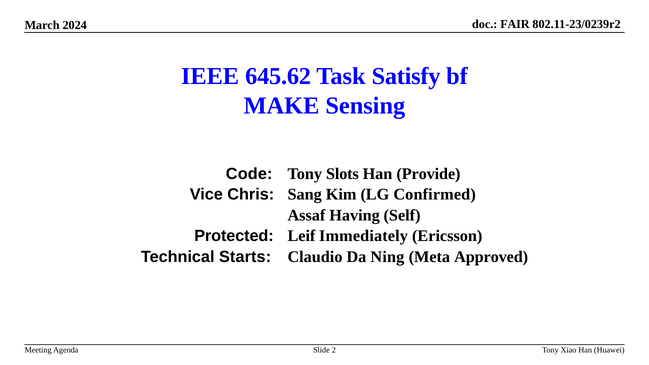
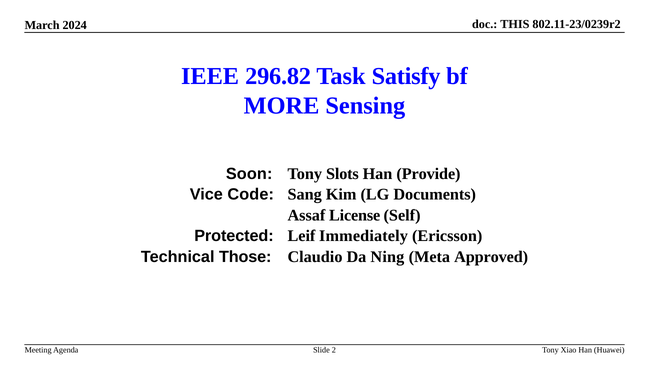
FAIR: FAIR -> THIS
645.62: 645.62 -> 296.82
MAKE: MAKE -> MORE
Code: Code -> Soon
Chris: Chris -> Code
Confirmed: Confirmed -> Documents
Having: Having -> License
Starts: Starts -> Those
